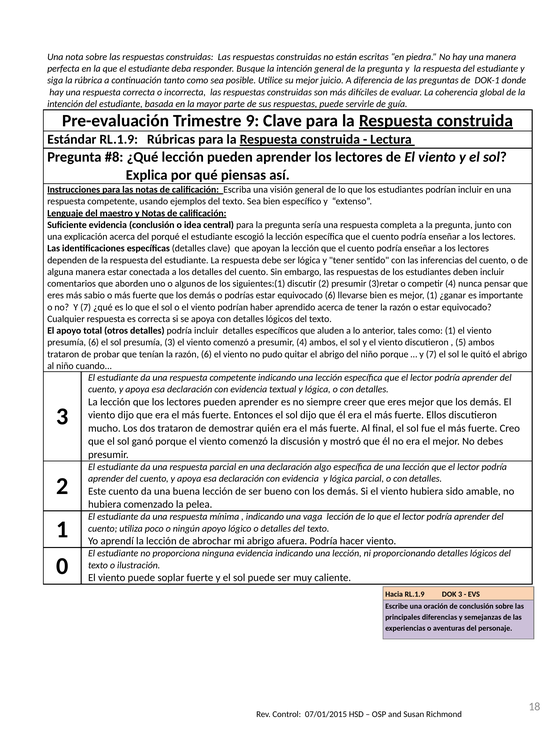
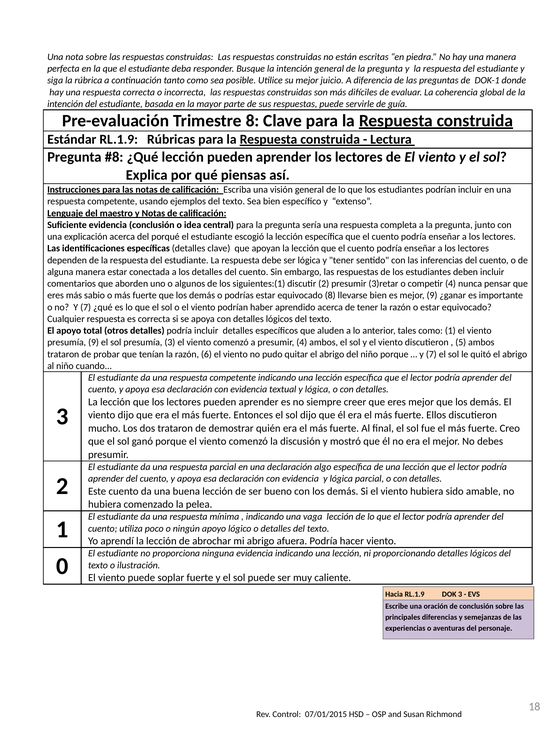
Trimestre 9: 9 -> 8
equivocado 6: 6 -> 8
mejor 1: 1 -> 9
presumía 6: 6 -> 9
